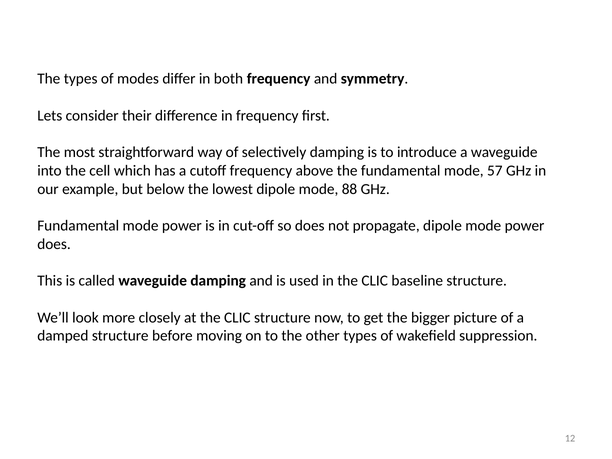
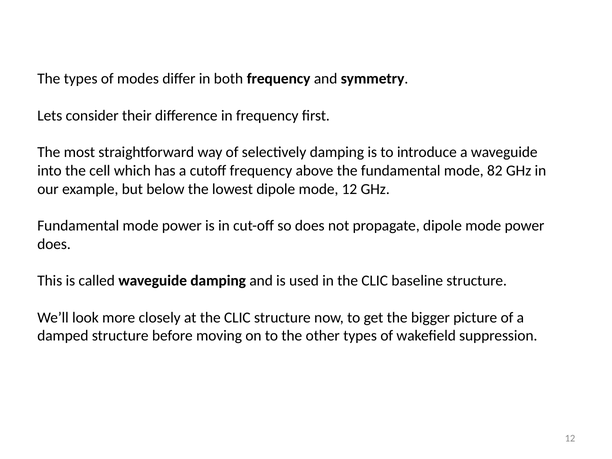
57: 57 -> 82
mode 88: 88 -> 12
